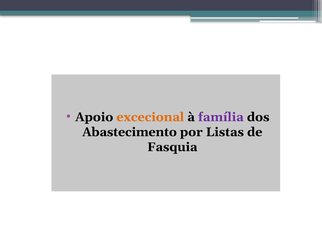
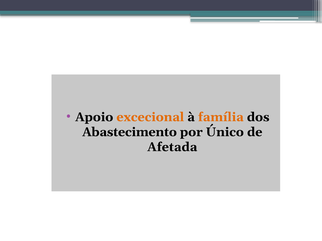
família colour: purple -> orange
Listas: Listas -> Único
Fasquia: Fasquia -> Afetada
